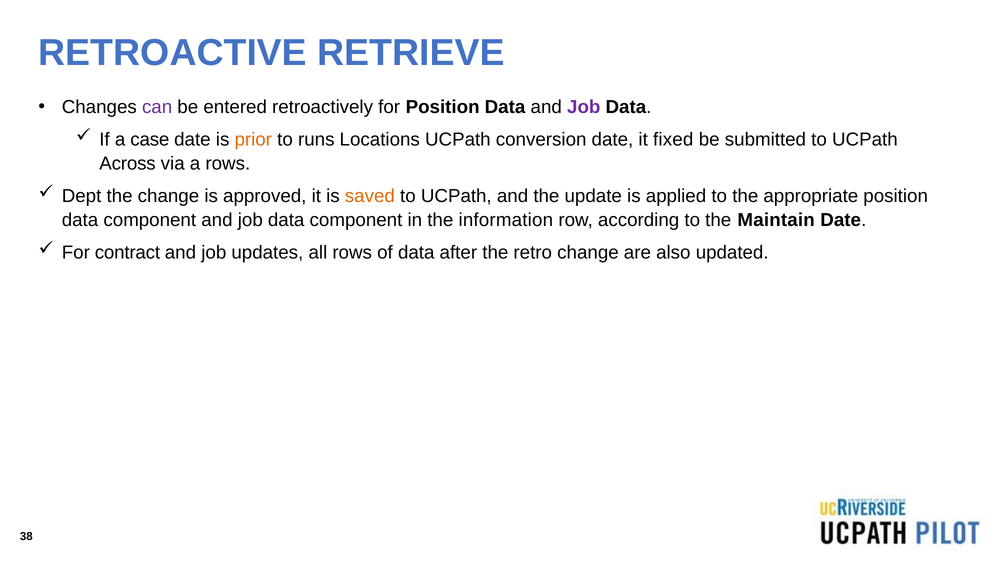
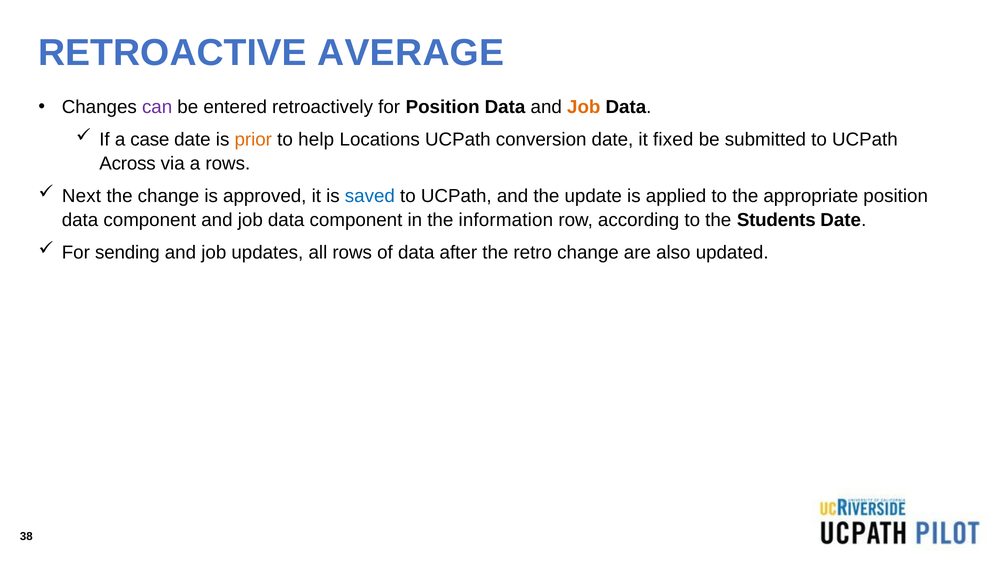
RETRIEVE: RETRIEVE -> AVERAGE
Job at (584, 107) colour: purple -> orange
runs: runs -> help
Dept: Dept -> Next
saved colour: orange -> blue
Maintain: Maintain -> Students
contract: contract -> sending
